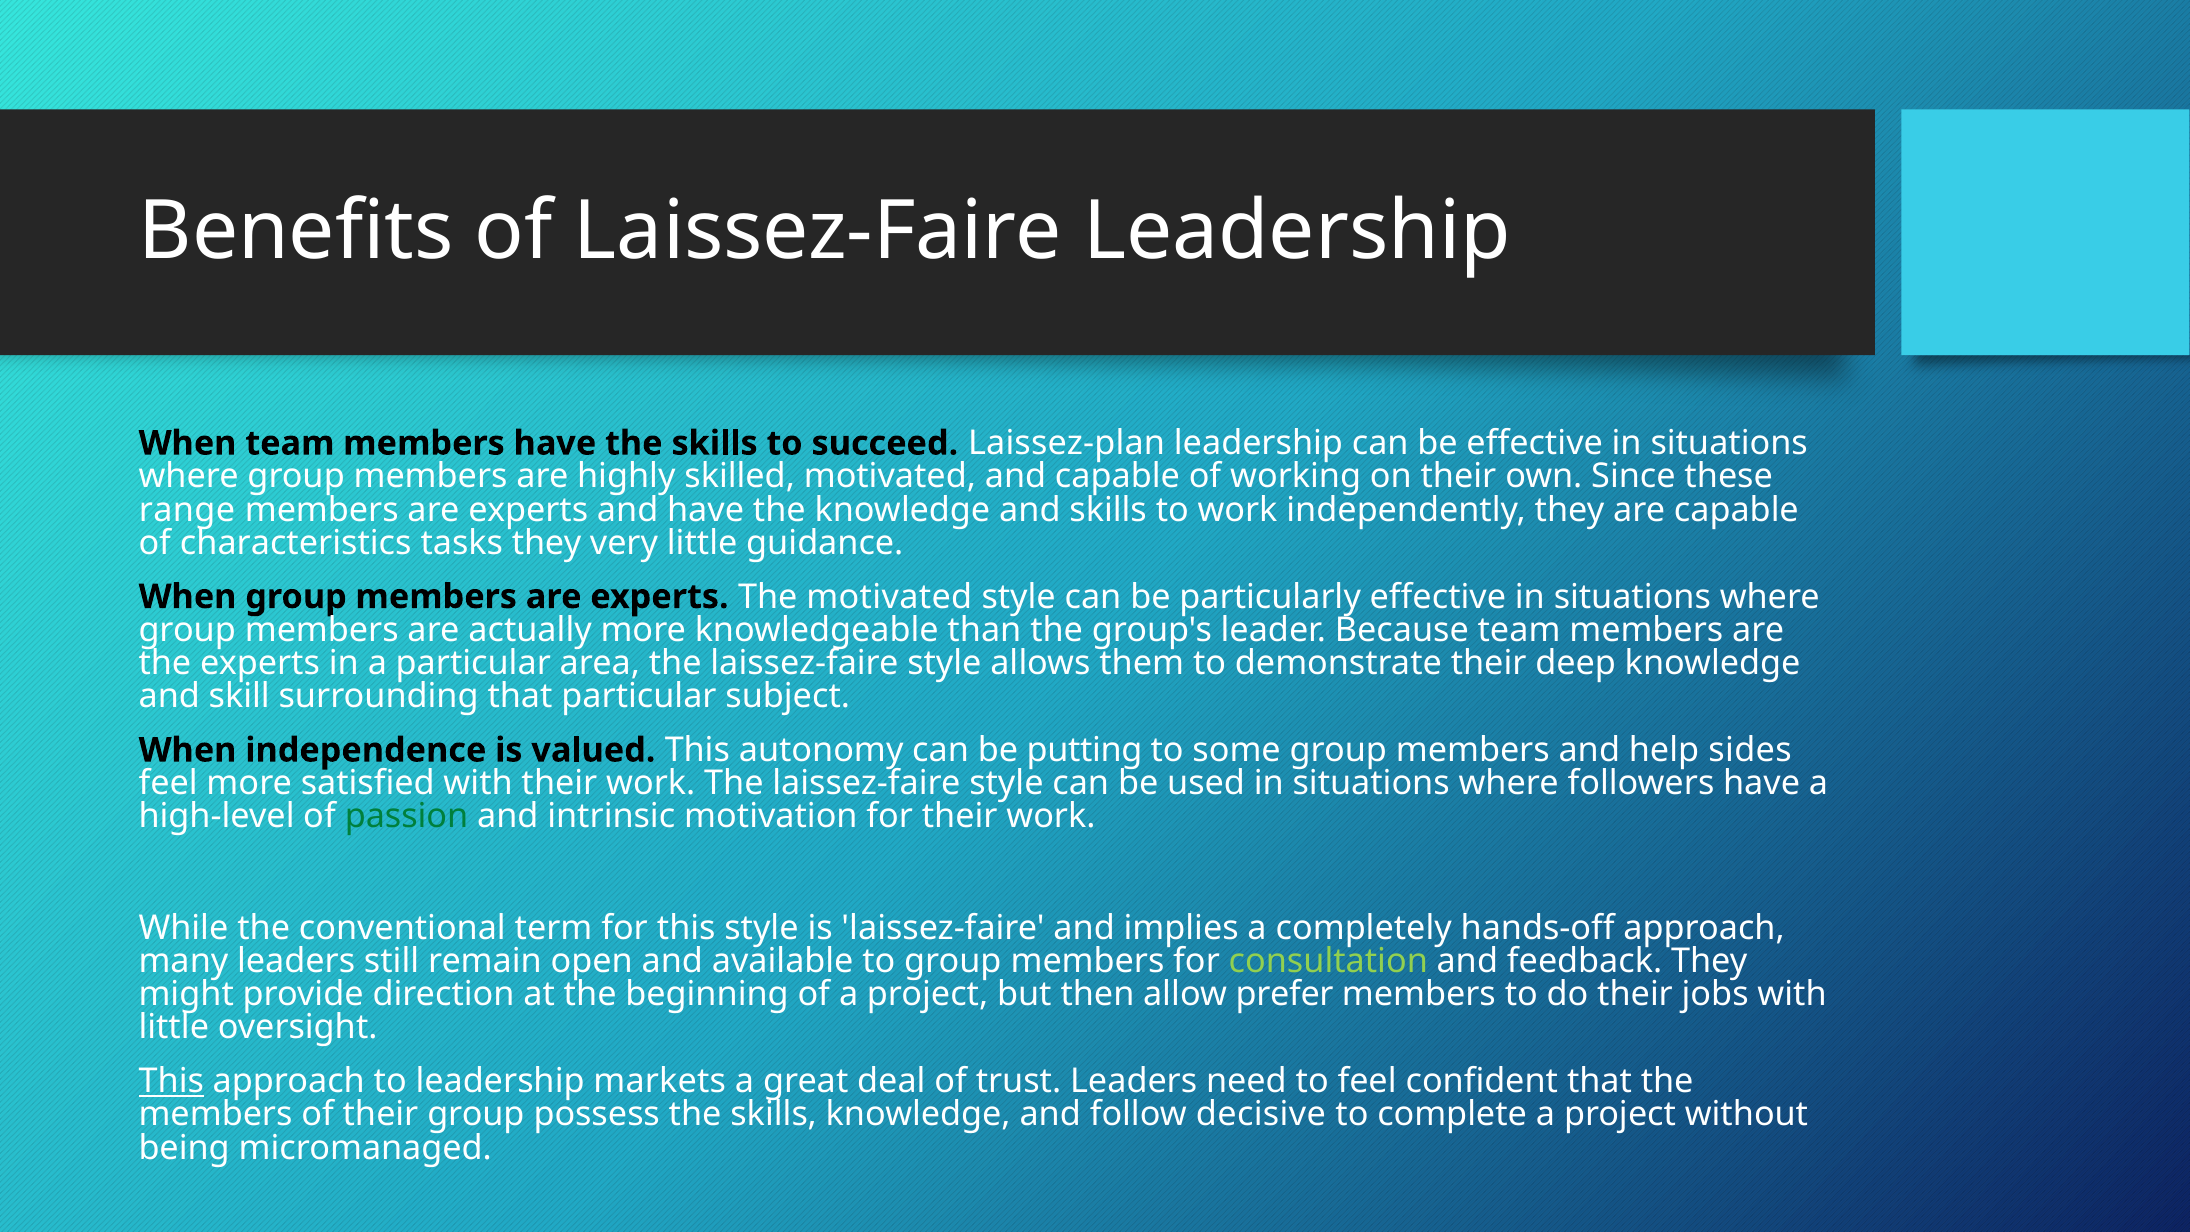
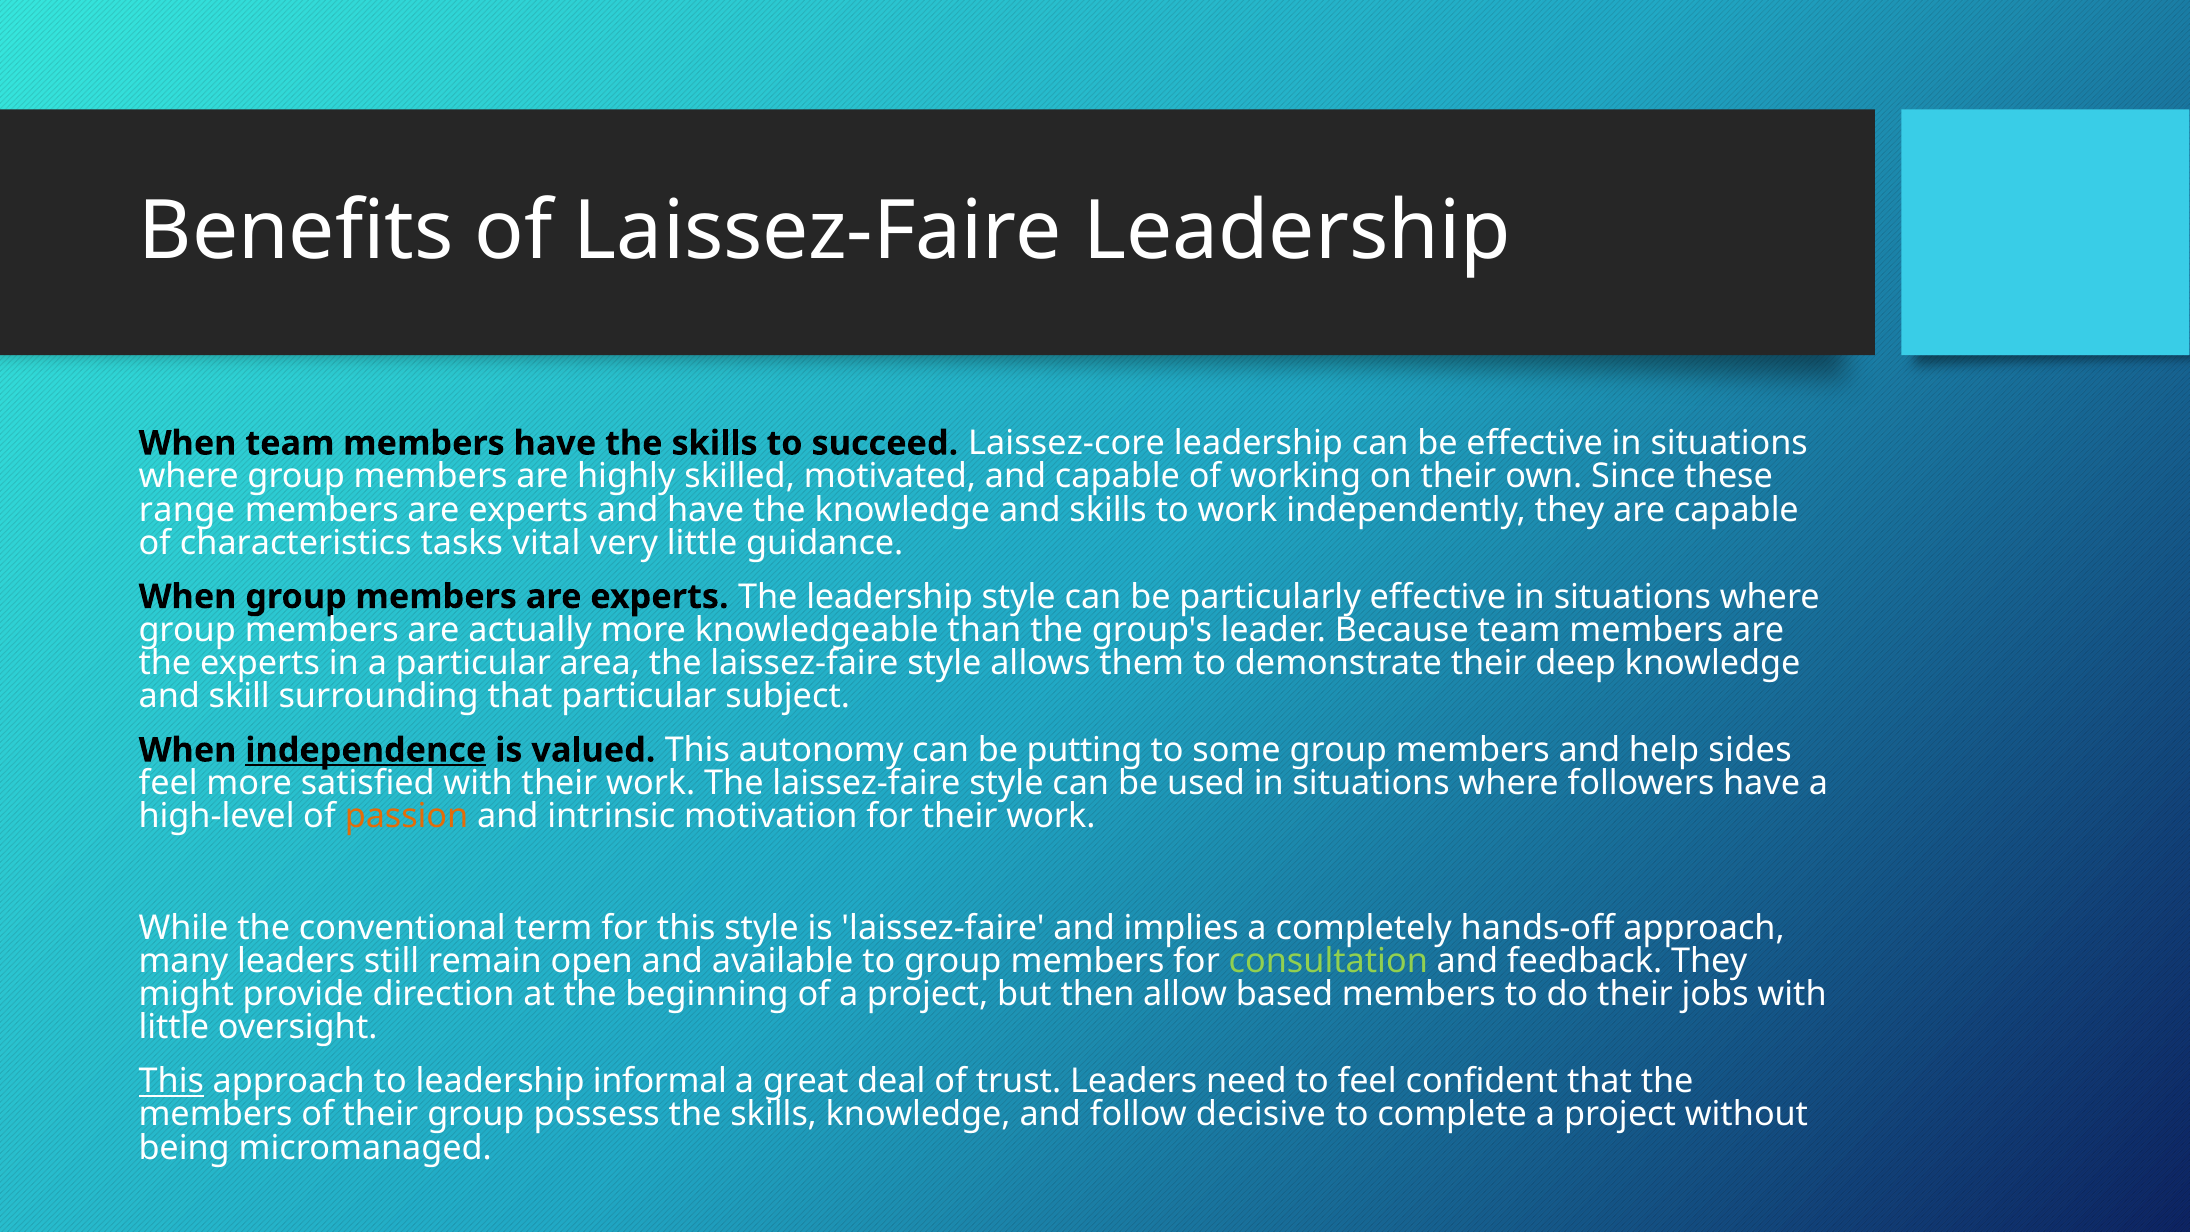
Laissez-plan: Laissez-plan -> Laissez-core
tasks they: they -> vital
The motivated: motivated -> leadership
independence underline: none -> present
passion colour: green -> orange
prefer: prefer -> based
markets: markets -> informal
